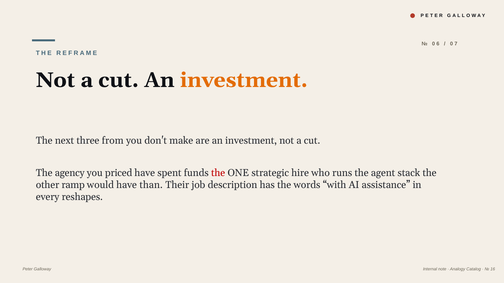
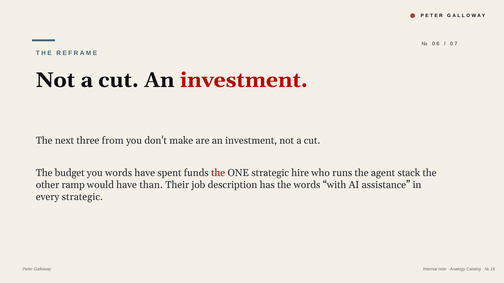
investment at (244, 80) colour: orange -> red
agency: agency -> budget
you priced: priced -> words
every reshapes: reshapes -> strategic
